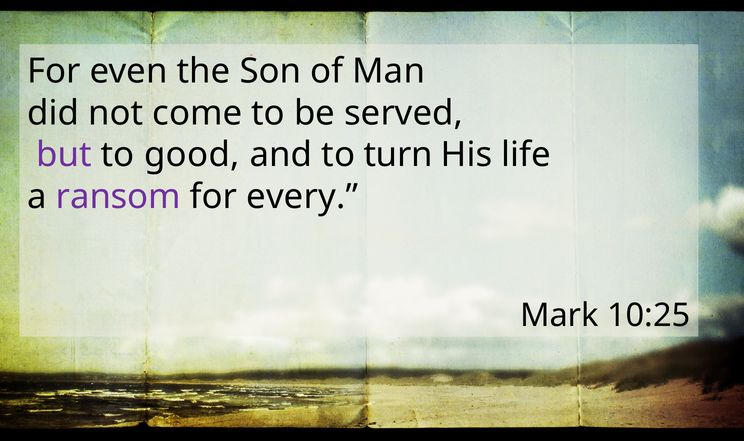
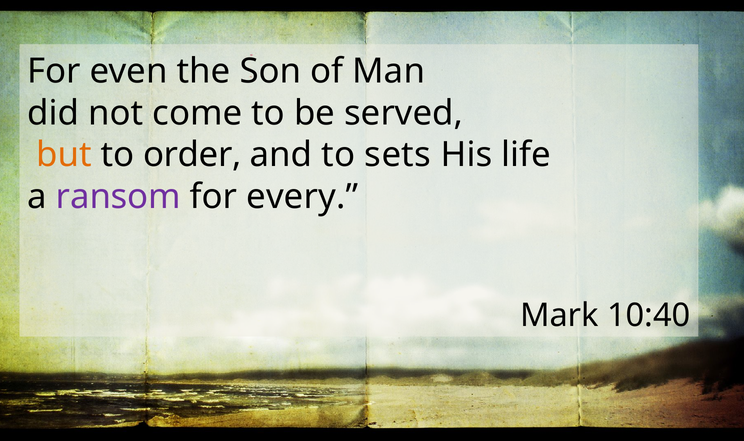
but colour: purple -> orange
good: good -> order
turn: turn -> sets
10:25: 10:25 -> 10:40
